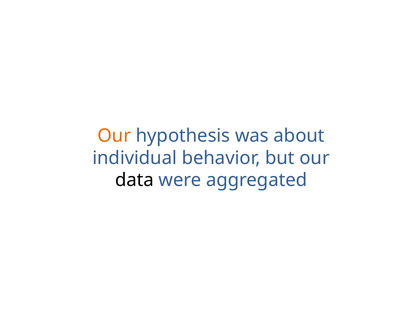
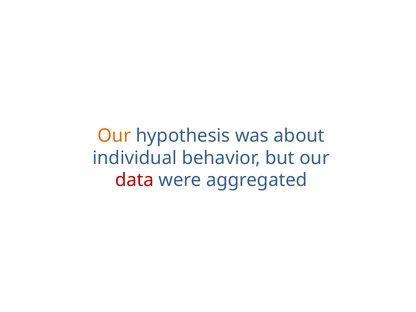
data colour: black -> red
